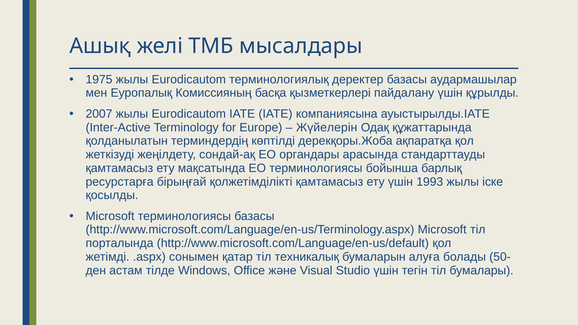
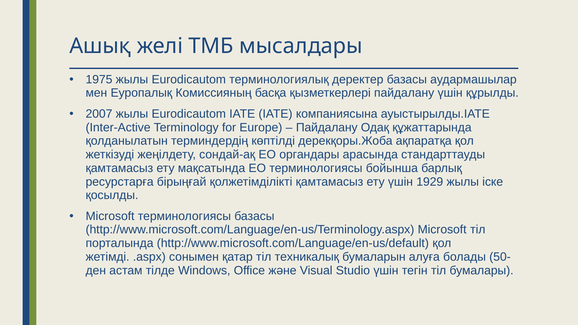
Жүйелерін at (327, 127): Жүйелерін -> Пайдалану
1993: 1993 -> 1929
